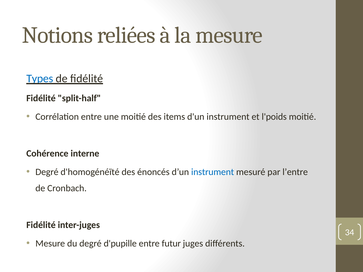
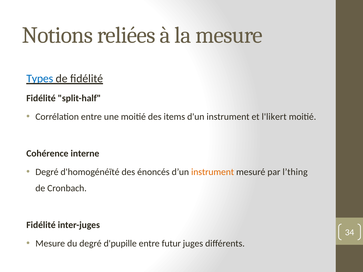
l'poids: l'poids -> l'likert
instrument at (213, 172) colour: blue -> orange
l’entre: l’entre -> l’thing
